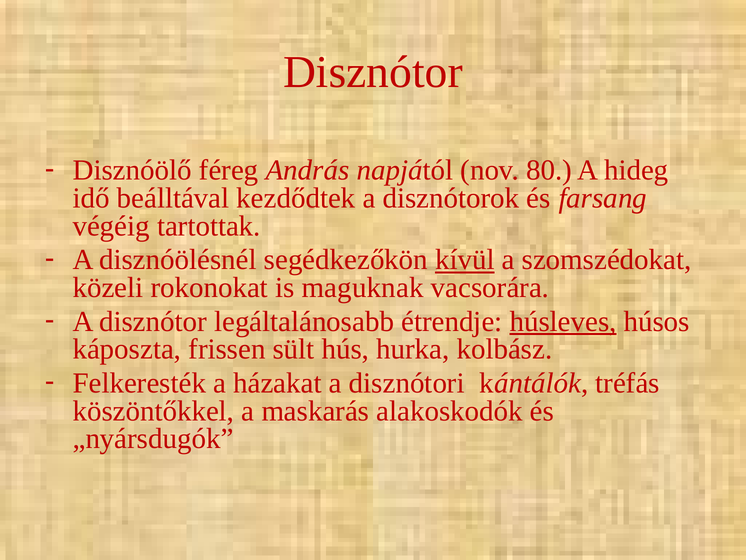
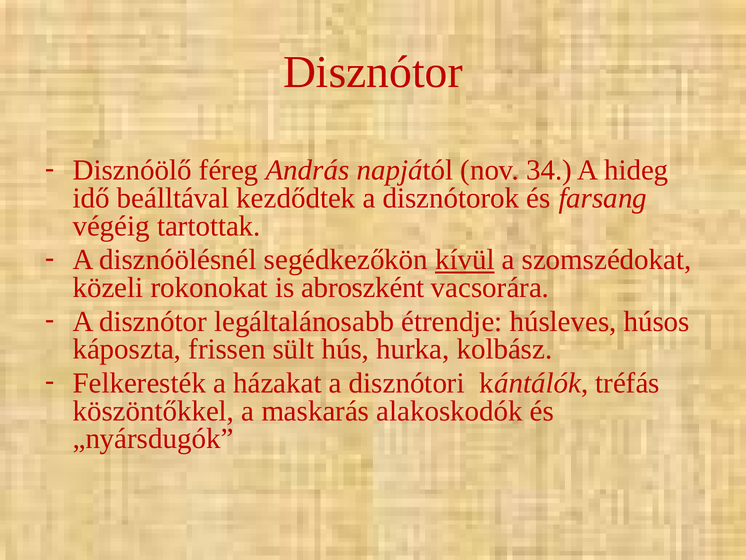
80: 80 -> 34
maguknak: maguknak -> abroszként
húsleves underline: present -> none
